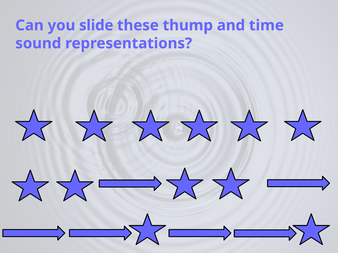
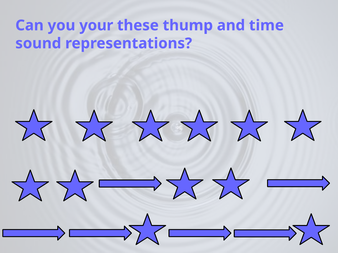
slide: slide -> your
